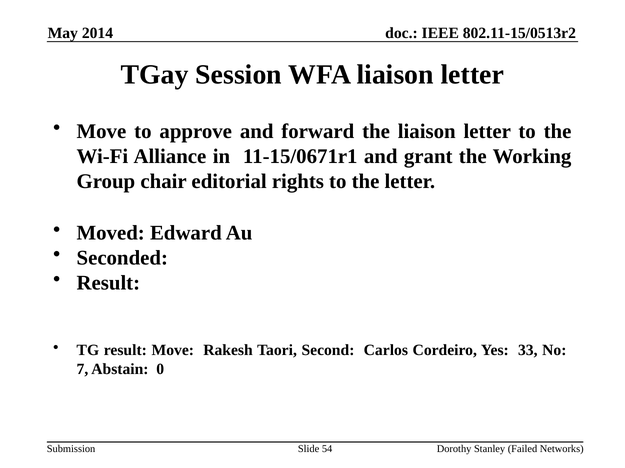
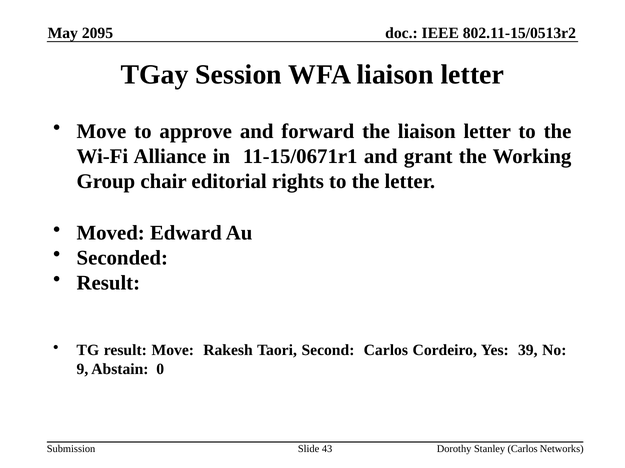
2014: 2014 -> 2095
33: 33 -> 39
7: 7 -> 9
54: 54 -> 43
Stanley Failed: Failed -> Carlos
